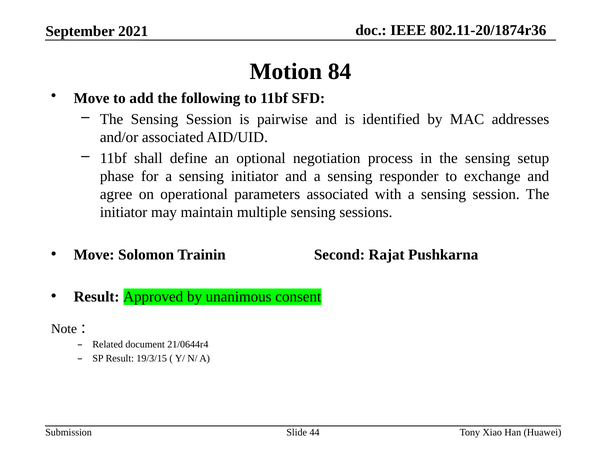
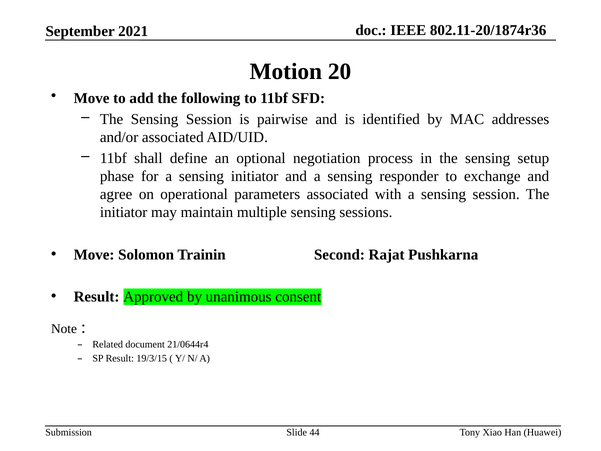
84: 84 -> 20
